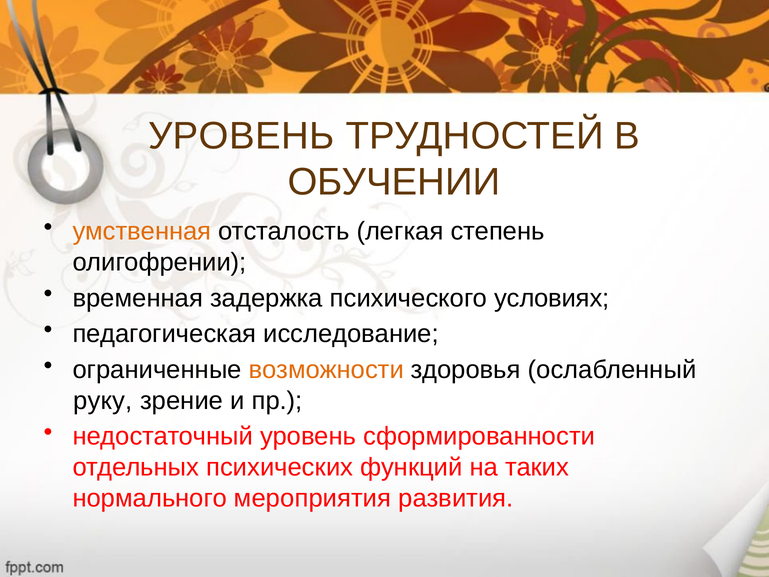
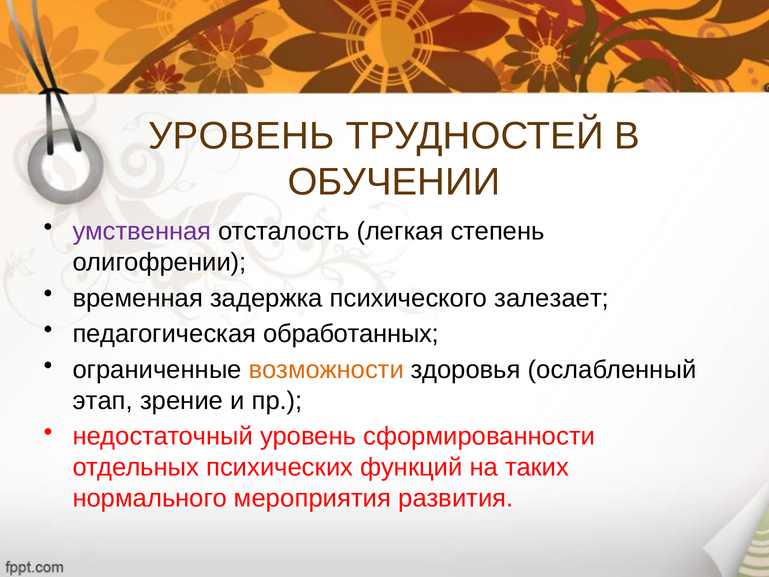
умственная colour: orange -> purple
условиях: условиях -> залезает
исследование: исследование -> обработанных
руку: руку -> этап
